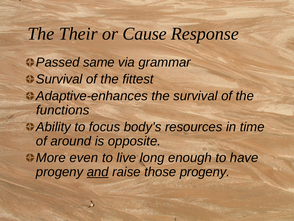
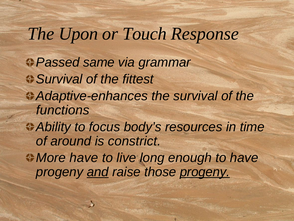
Their: Their -> Upon
Cause: Cause -> Touch
opposite: opposite -> constrict
More even: even -> have
progeny at (205, 172) underline: none -> present
